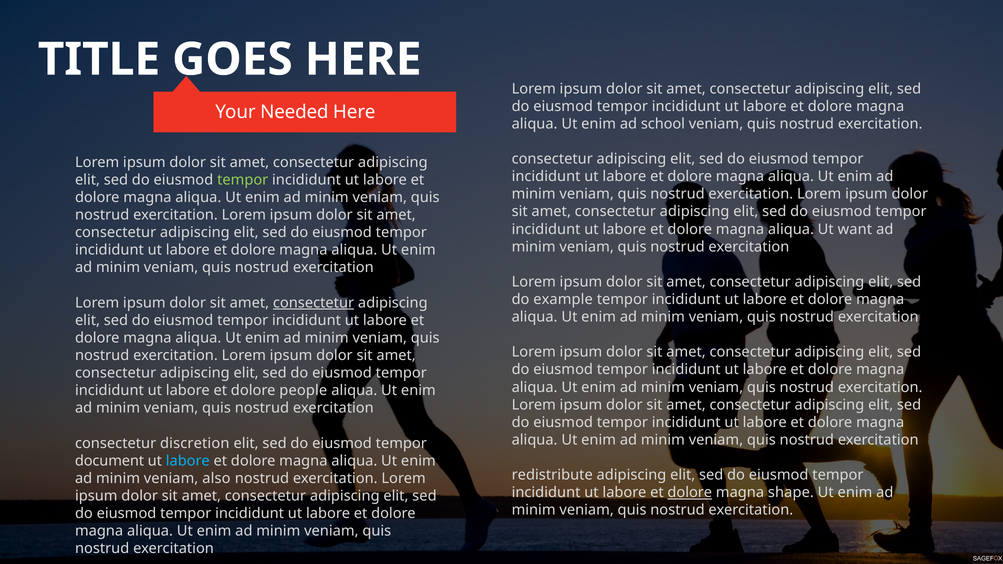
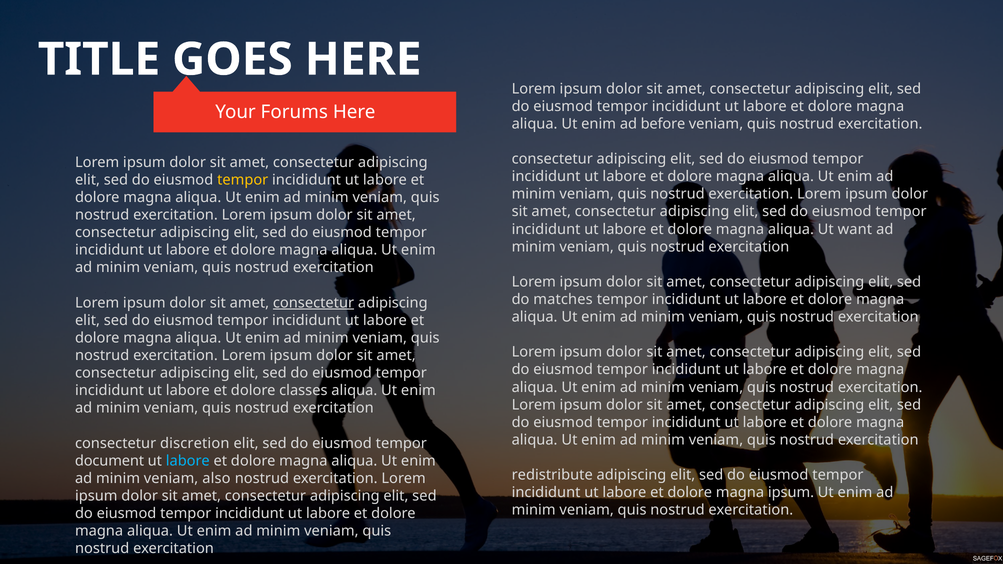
Needed: Needed -> Forums
school: school -> before
tempor at (243, 180) colour: light green -> yellow
example: example -> matches
people: people -> classes
dolore at (690, 493) underline: present -> none
magna shape: shape -> ipsum
